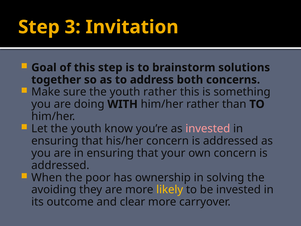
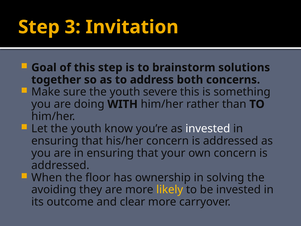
youth rather: rather -> severe
invested at (208, 129) colour: pink -> white
poor: poor -> floor
